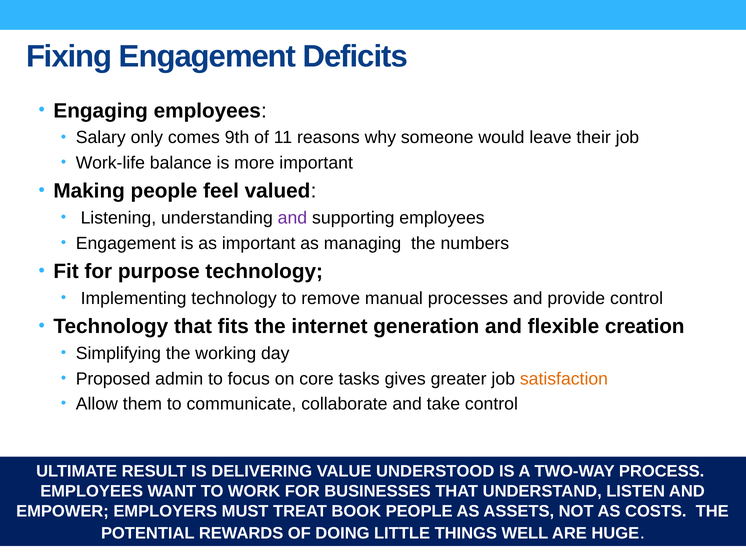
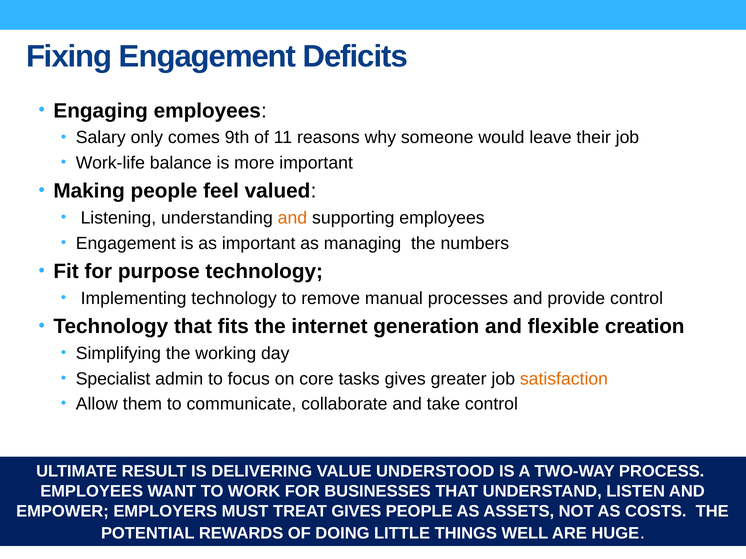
and at (292, 218) colour: purple -> orange
Proposed: Proposed -> Specialist
TREAT BOOK: BOOK -> GIVES
